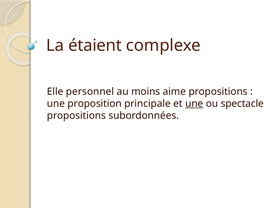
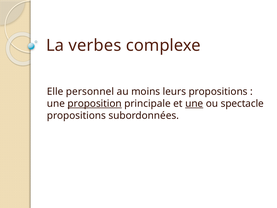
étaient: étaient -> verbes
aime: aime -> leurs
proposition underline: none -> present
